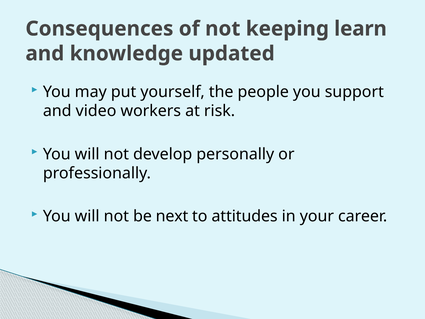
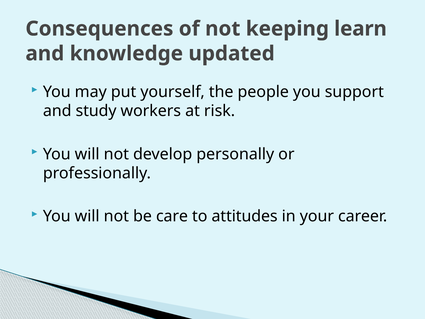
video: video -> study
next: next -> care
